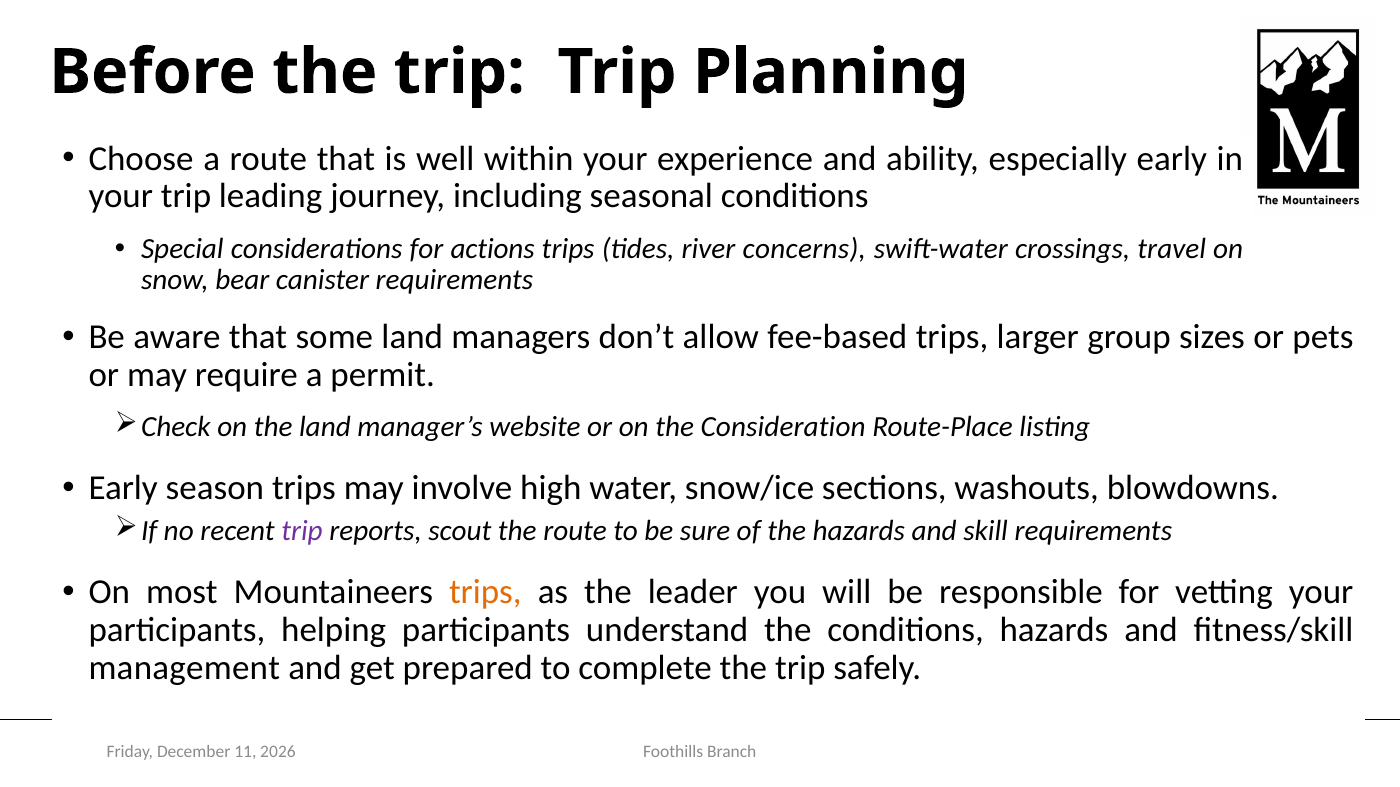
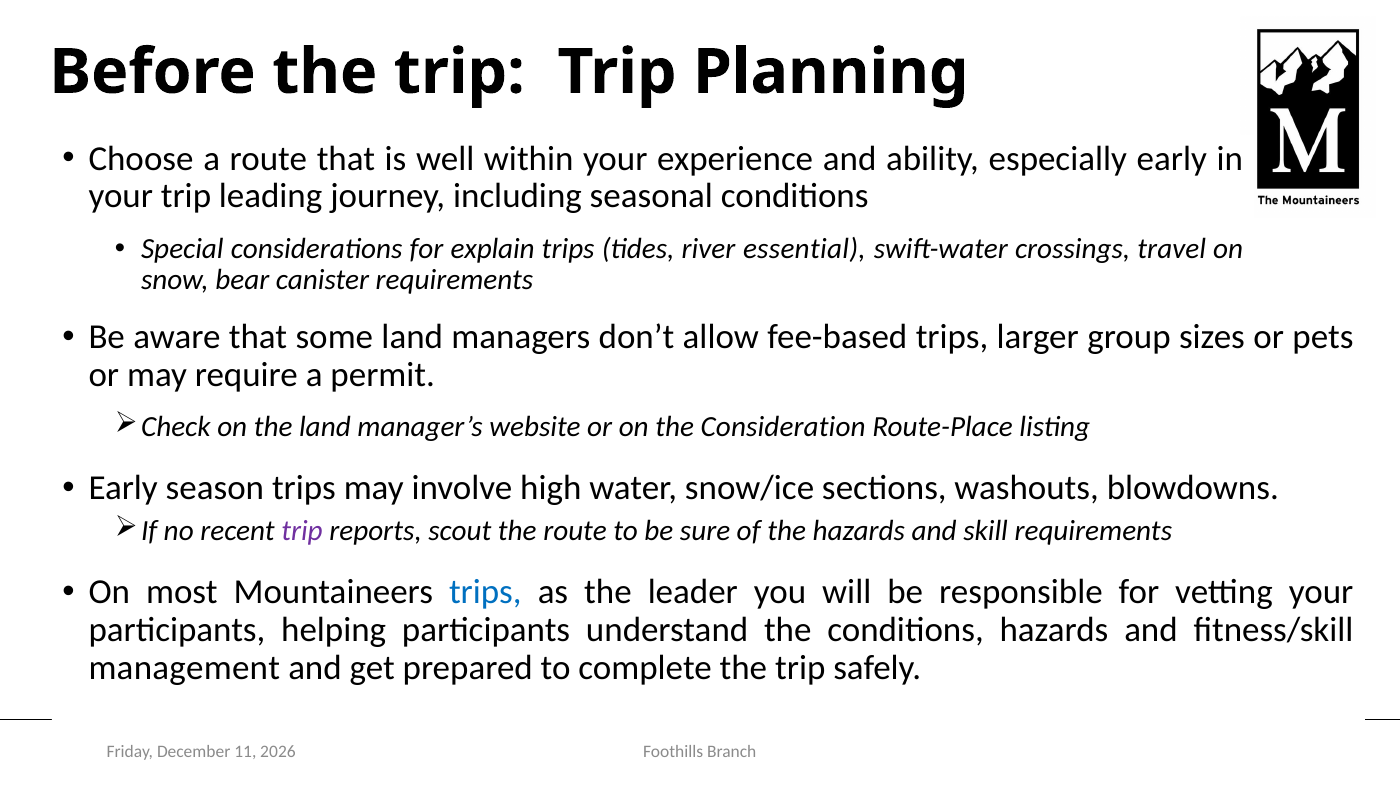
actions: actions -> explain
concerns: concerns -> essential
trips at (485, 593) colour: orange -> blue
